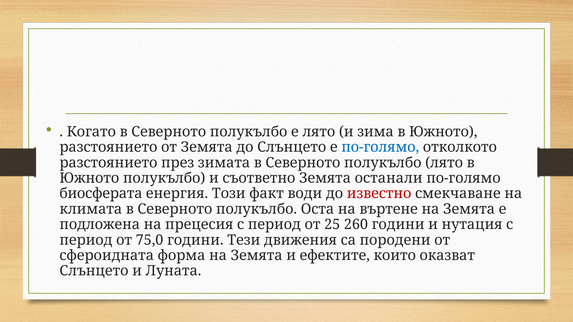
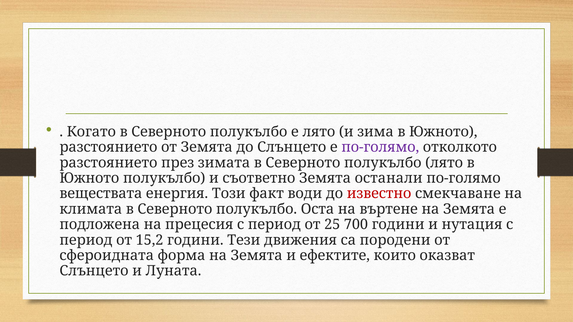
по-голямо at (380, 147) colour: blue -> purple
биосферата: биосферата -> веществата
260: 260 -> 700
75,0: 75,0 -> 15,2
